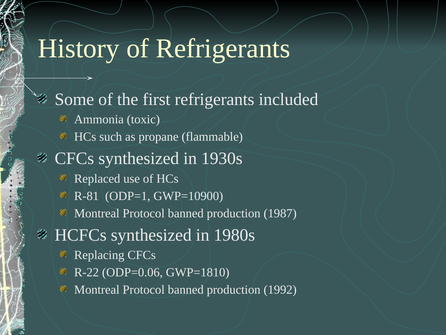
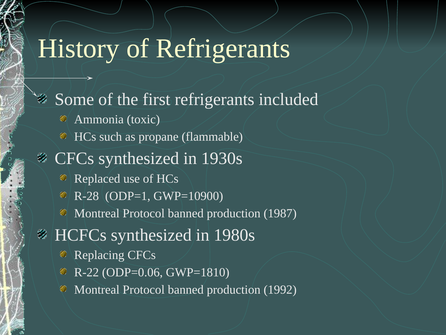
R-81: R-81 -> R-28
